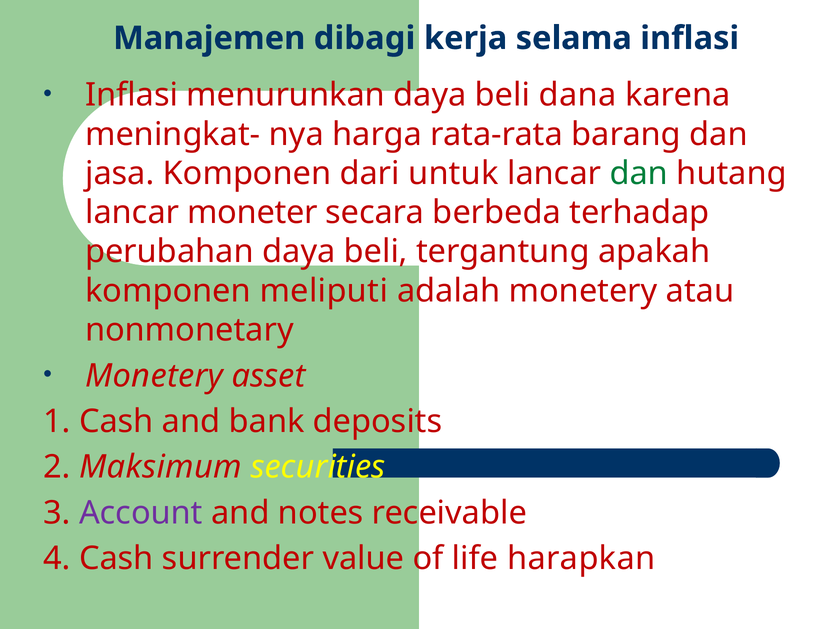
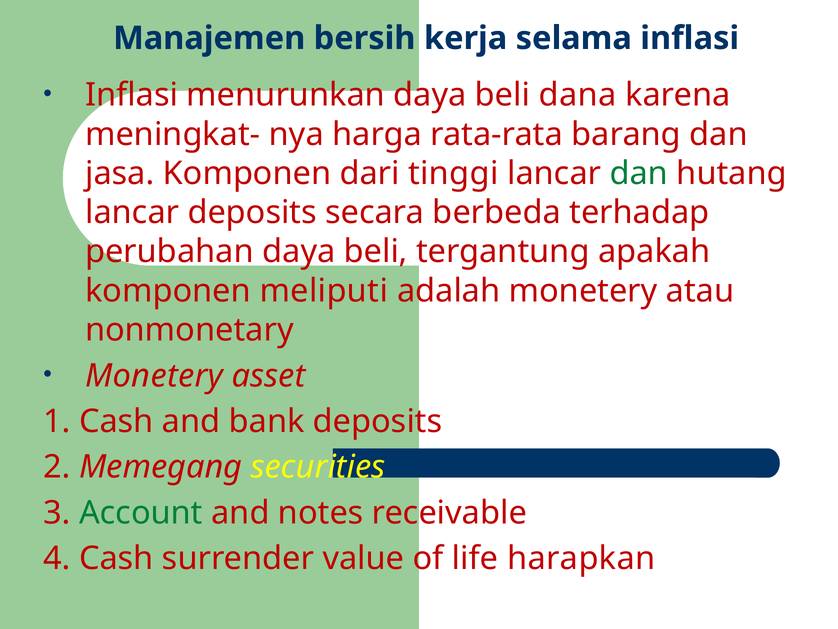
dibagi: dibagi -> bersih
untuk: untuk -> tinggi
lancar moneter: moneter -> deposits
Maksimum: Maksimum -> Memegang
Account colour: purple -> green
